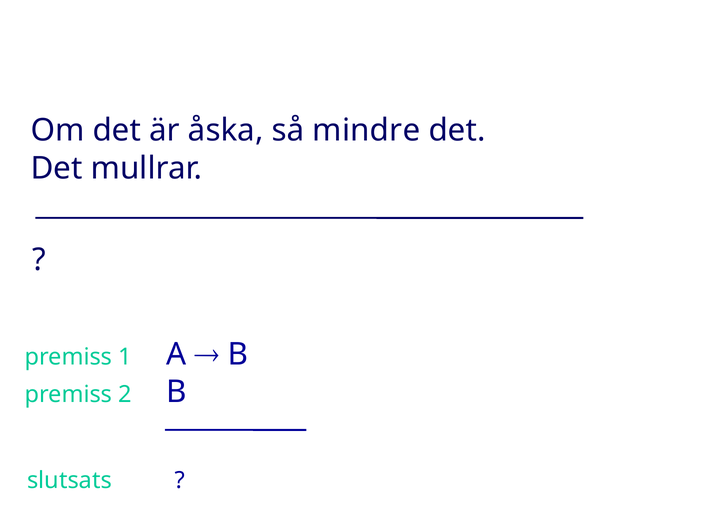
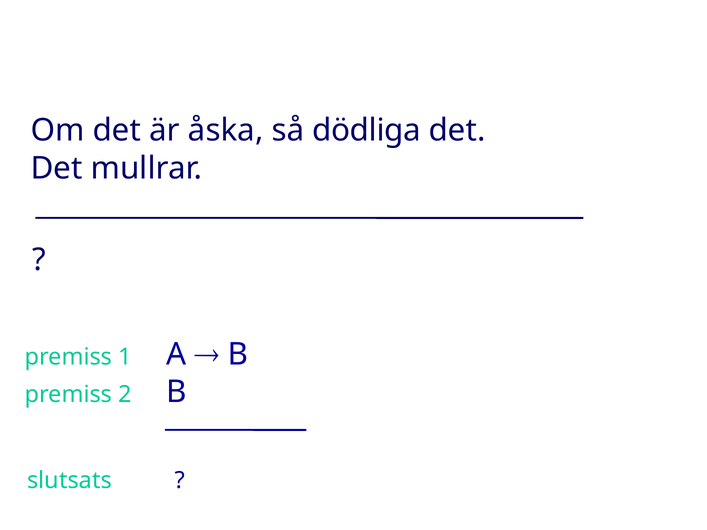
mindre: mindre -> dödliga
